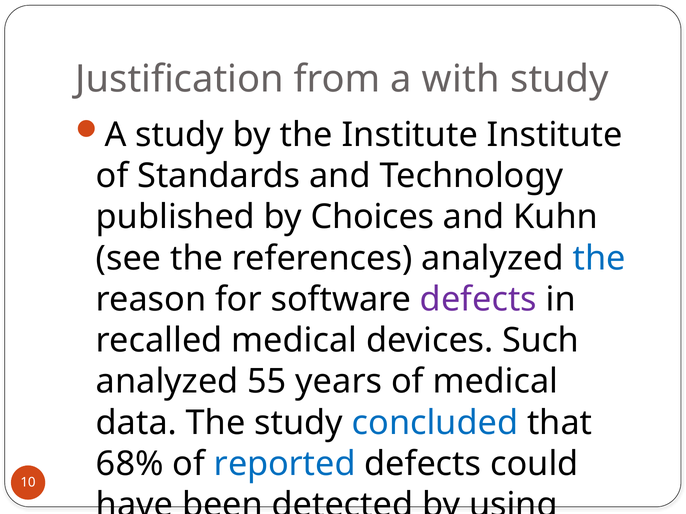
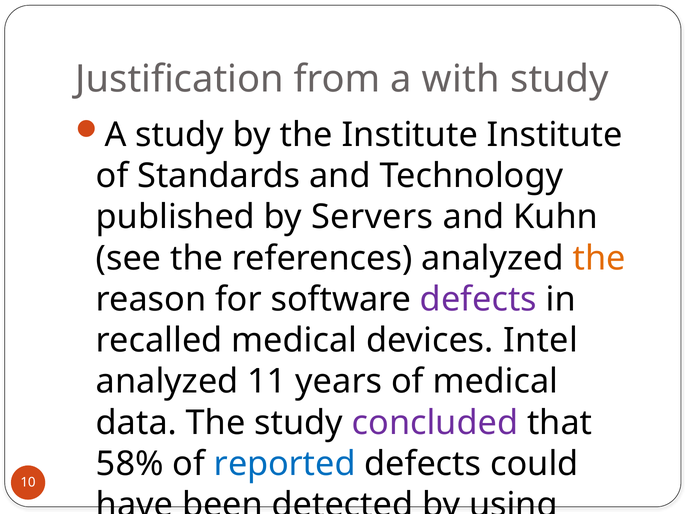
Choices: Choices -> Servers
the at (599, 259) colour: blue -> orange
Such: Such -> Intel
55: 55 -> 11
concluded colour: blue -> purple
68%: 68% -> 58%
